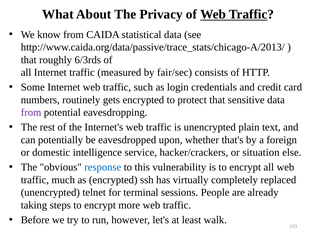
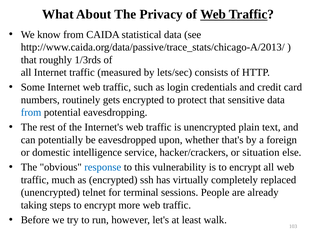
6/3rds: 6/3rds -> 1/3rds
fair/sec: fair/sec -> lets/sec
from at (31, 112) colour: purple -> blue
